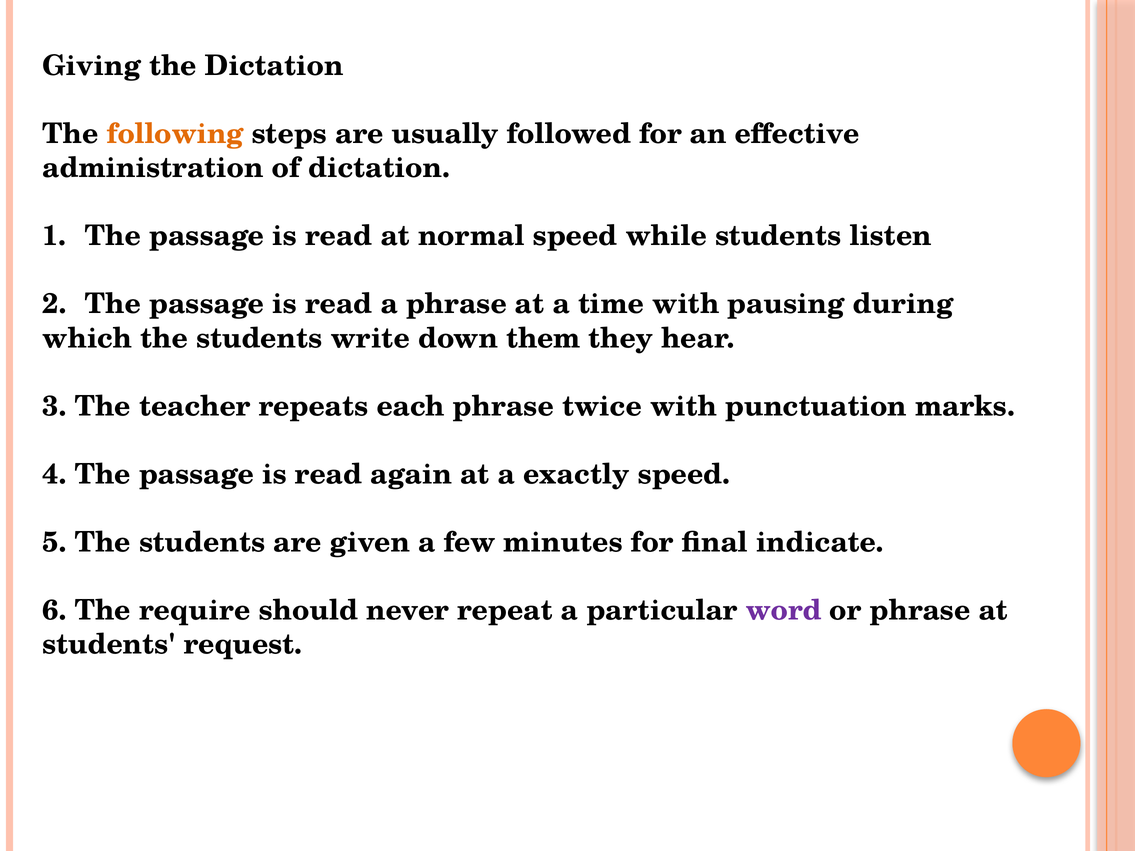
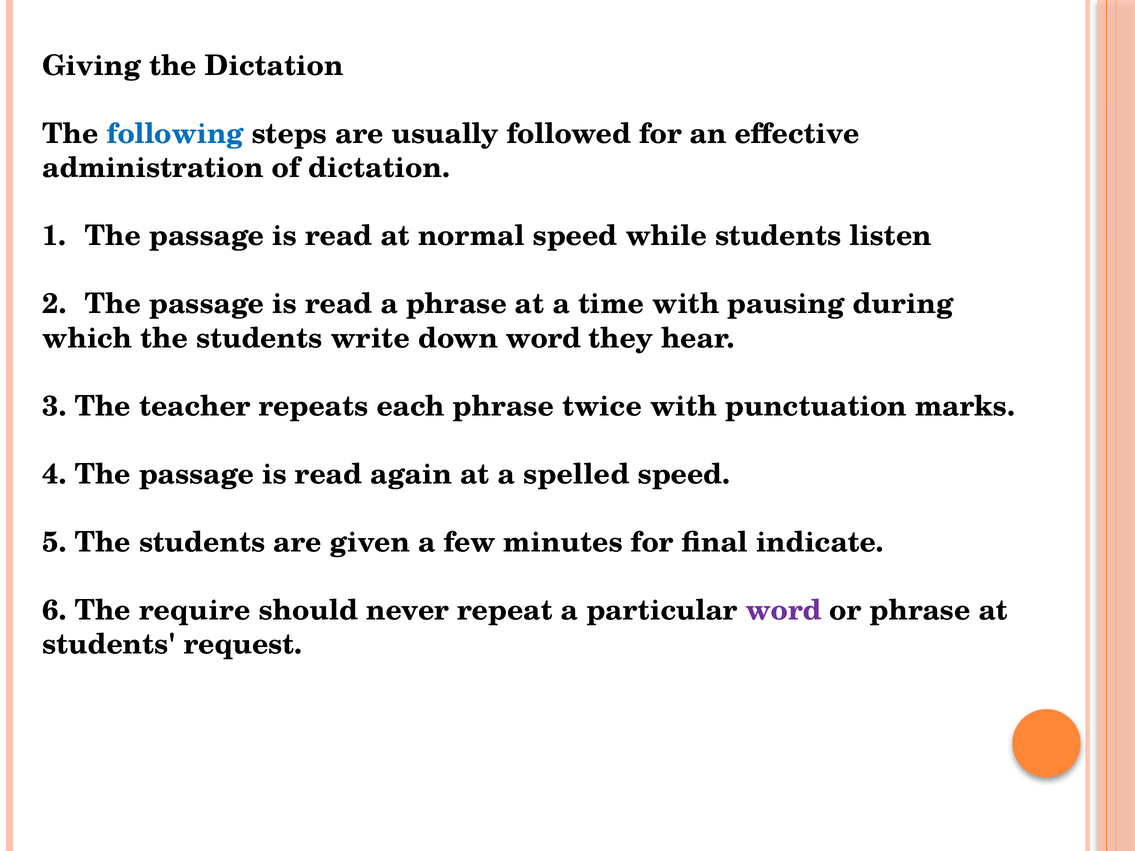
following colour: orange -> blue
down them: them -> word
exactly: exactly -> spelled
